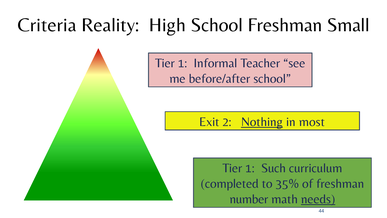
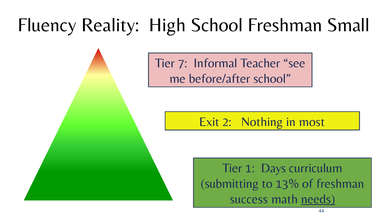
Criteria: Criteria -> Fluency
1 at (183, 63): 1 -> 7
Nothing underline: present -> none
Such: Such -> Days
completed: completed -> submitting
35%: 35% -> 13%
number: number -> success
